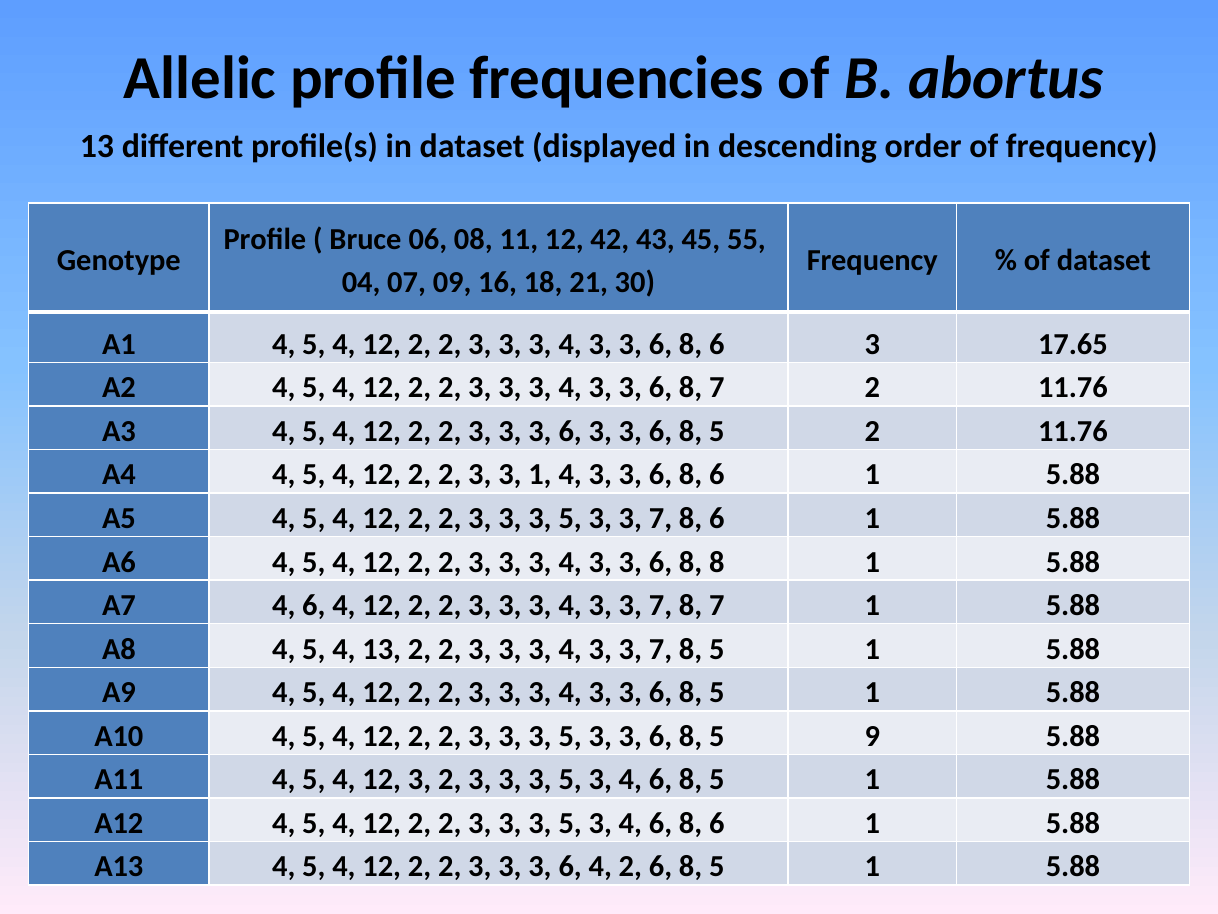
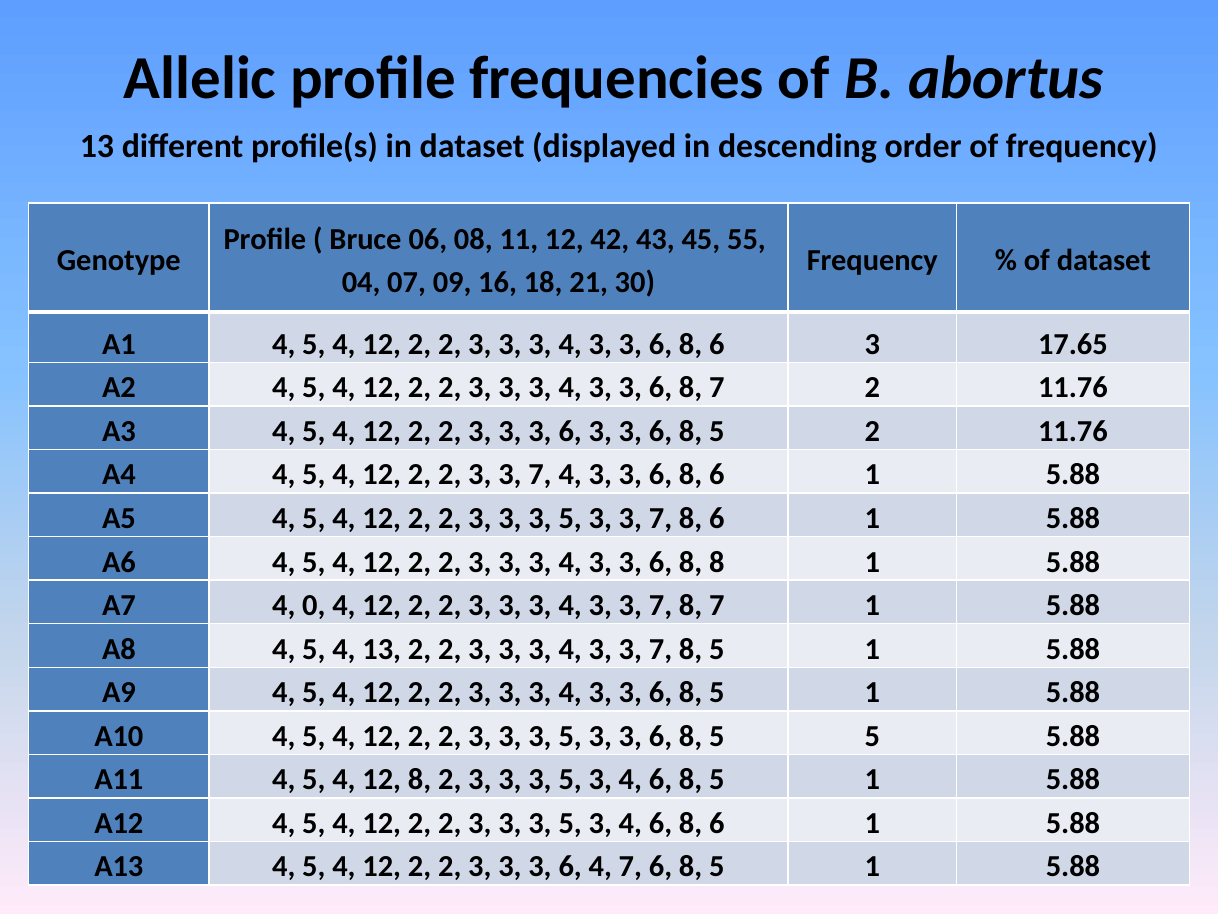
2 3 3 1: 1 -> 7
A7 4 6: 6 -> 0
5 9: 9 -> 5
12 3: 3 -> 8
4 2: 2 -> 7
